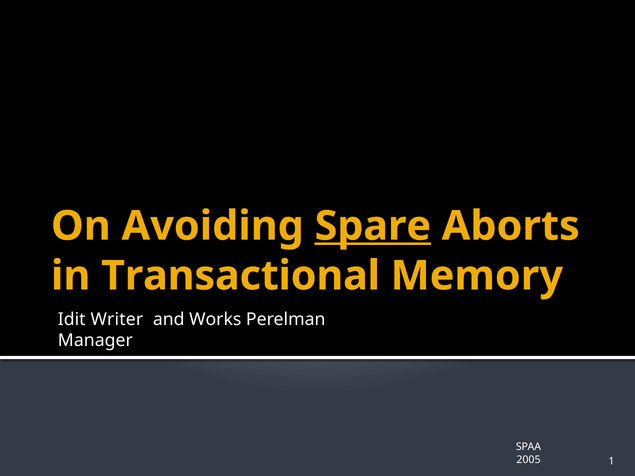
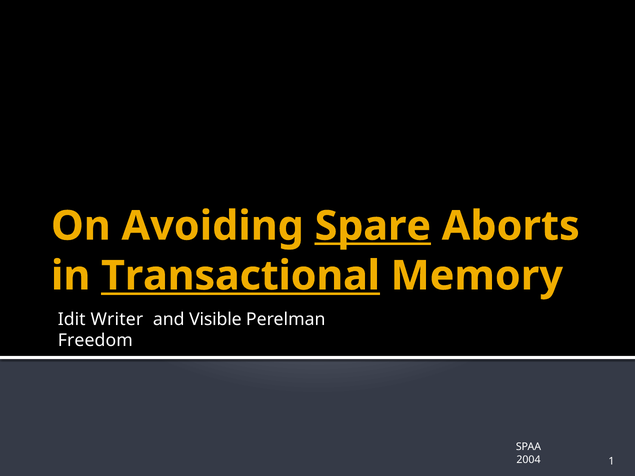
Transactional underline: none -> present
Works: Works -> Visible
Manager: Manager -> Freedom
2005: 2005 -> 2004
